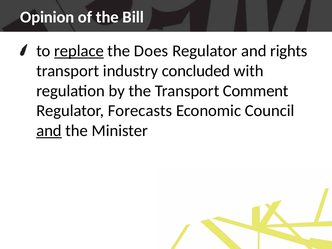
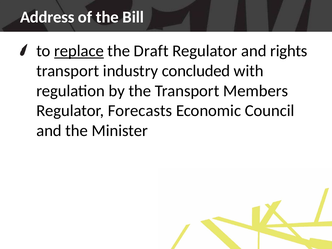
Opinion: Opinion -> Address
Does: Does -> Draft
Comment: Comment -> Members
and at (49, 131) underline: present -> none
